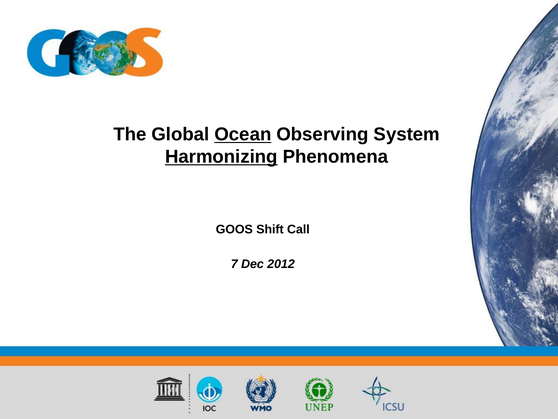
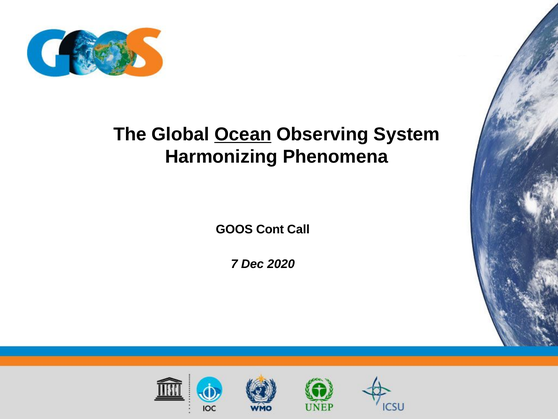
Harmonizing underline: present -> none
Shift: Shift -> Cont
2012: 2012 -> 2020
